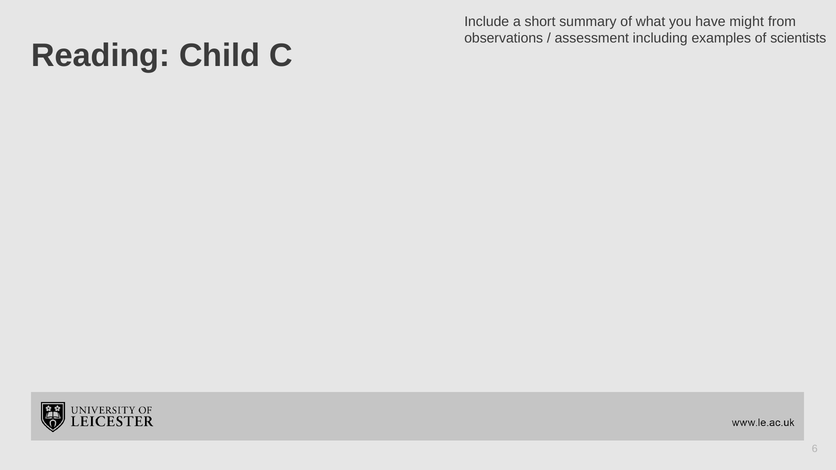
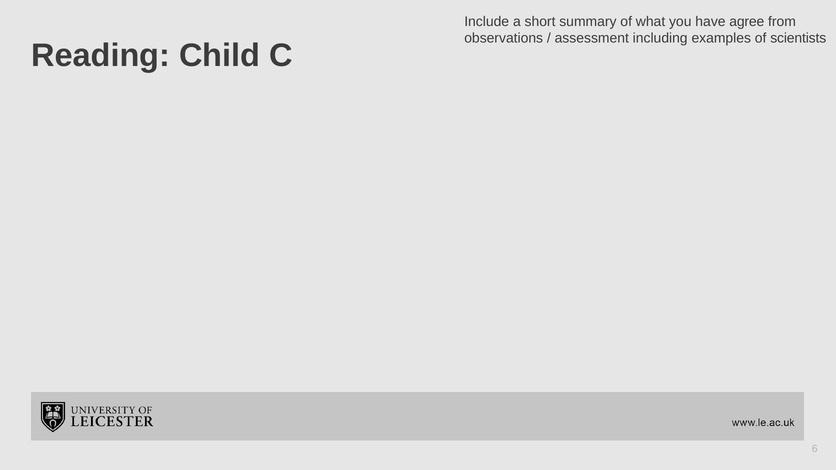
might: might -> agree
